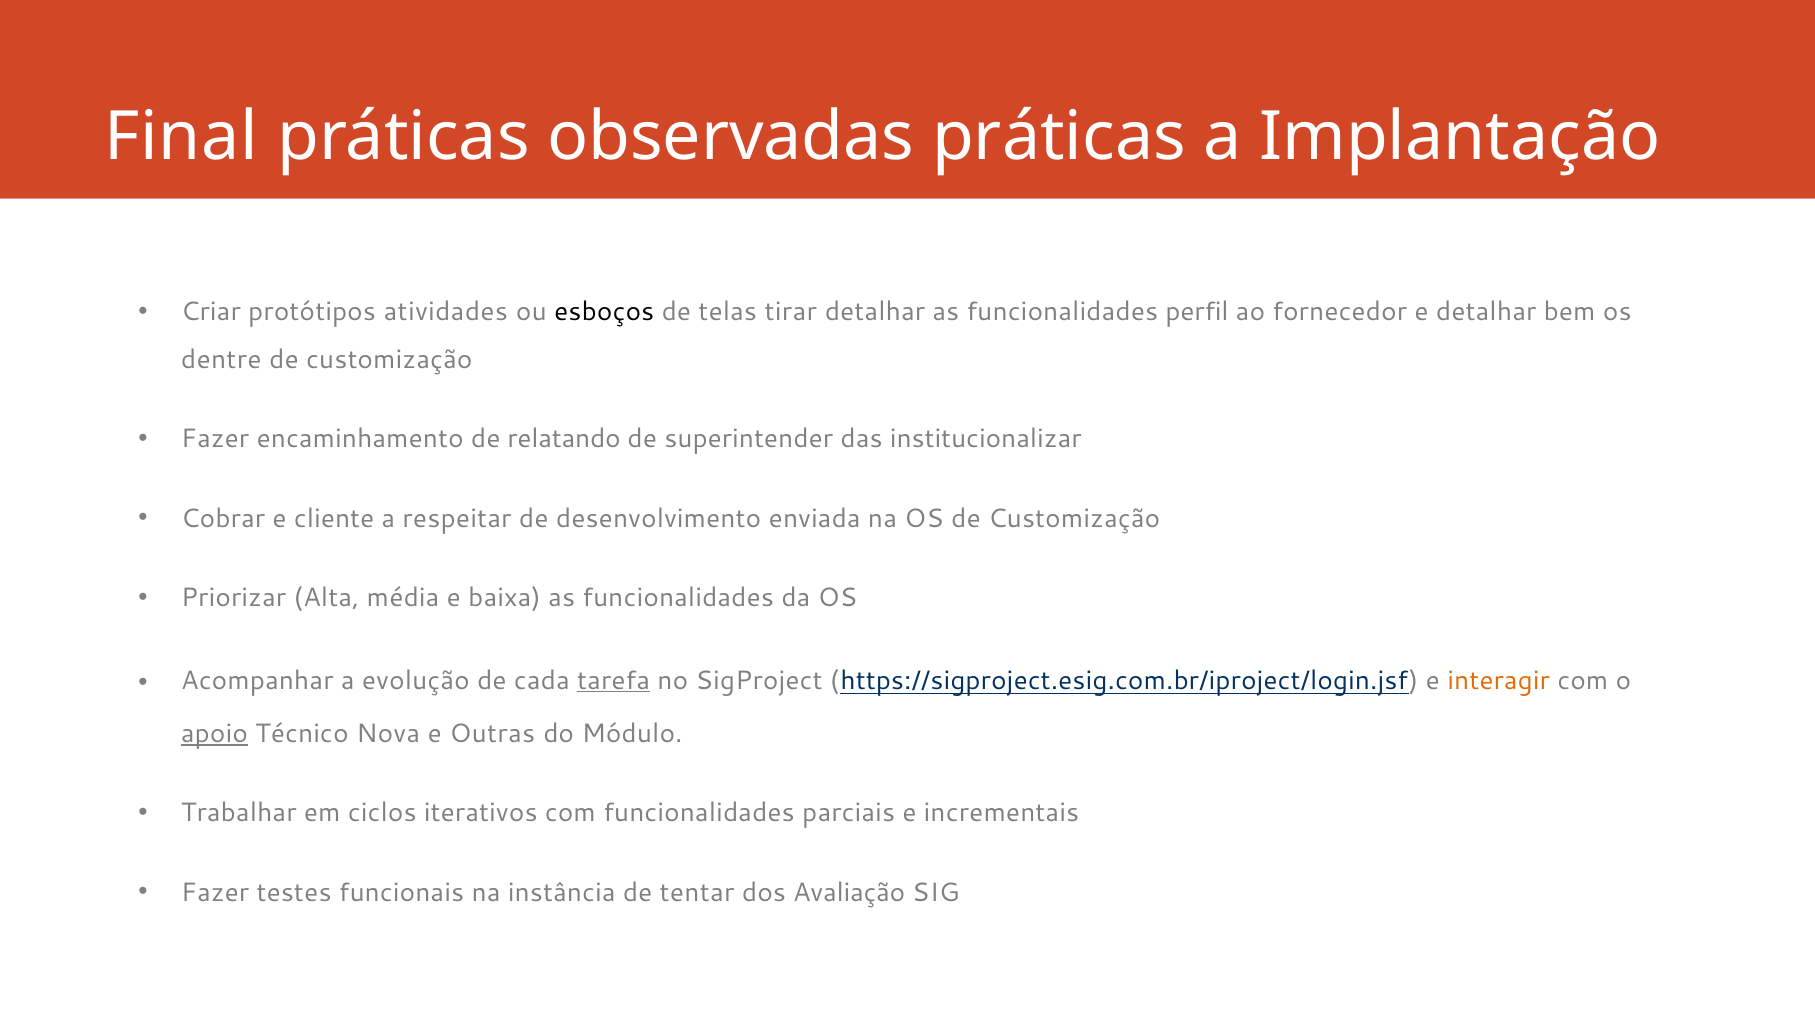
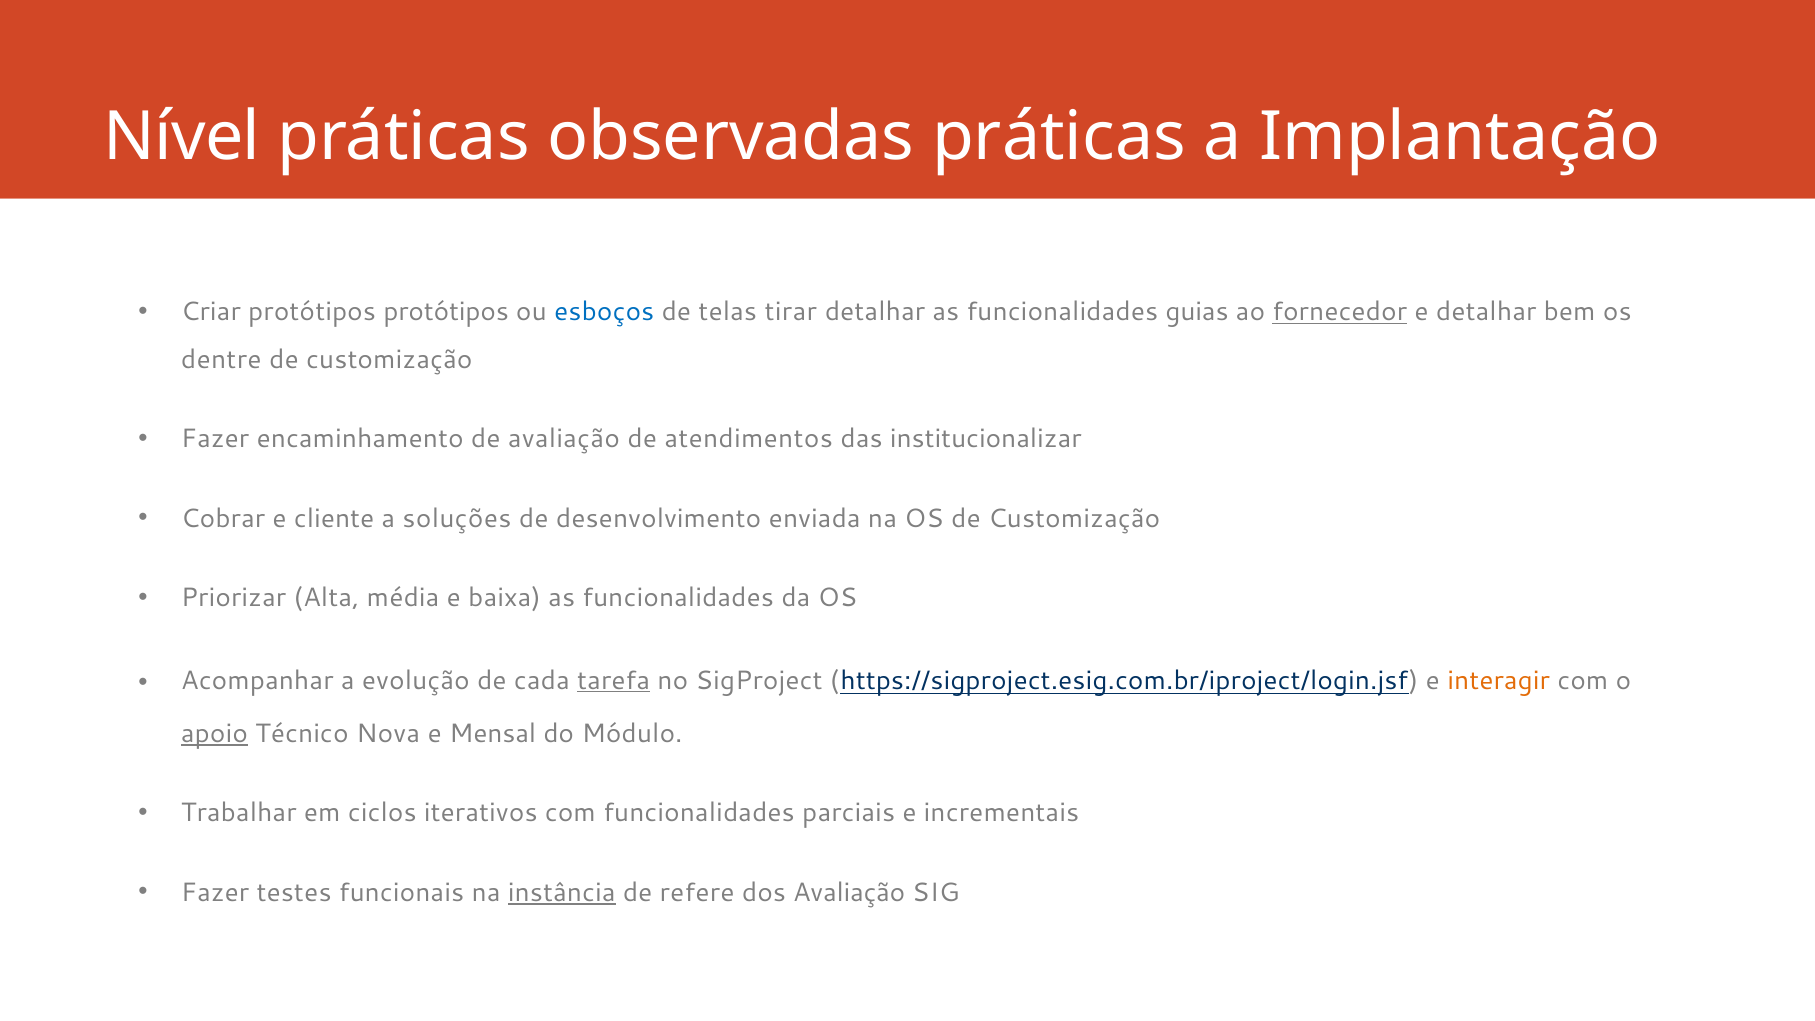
Final: Final -> Nível
protótipos atividades: atividades -> protótipos
esboços colour: black -> blue
perfil: perfil -> guias
fornecedor underline: none -> present
de relatando: relatando -> avaliação
superintender: superintender -> atendimentos
respeitar: respeitar -> soluções
Outras: Outras -> Mensal
instância underline: none -> present
tentar: tentar -> refere
